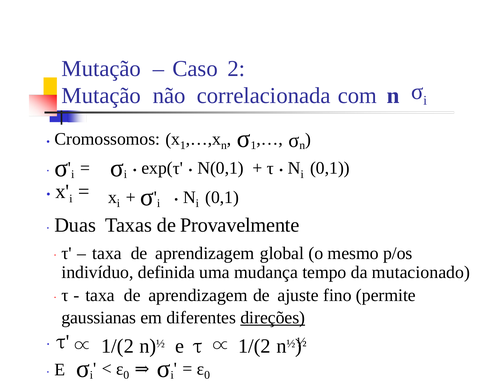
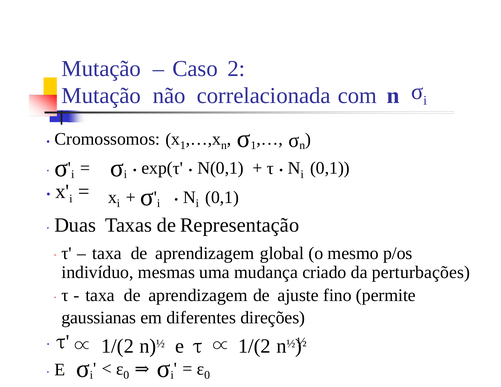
Provavelmente: Provavelmente -> Representação
definida: definida -> mesmas
tempo: tempo -> criado
mutacionado: mutacionado -> perturbações
direções underline: present -> none
